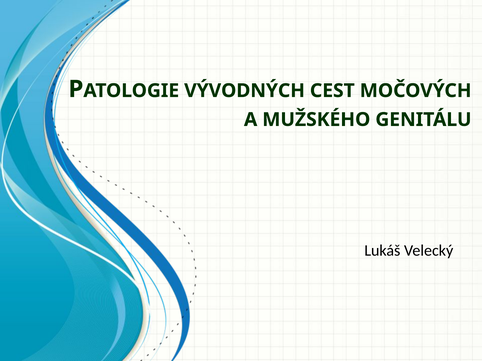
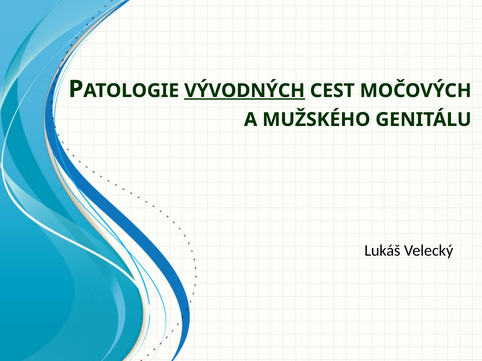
VÝVODNÝCH underline: none -> present
